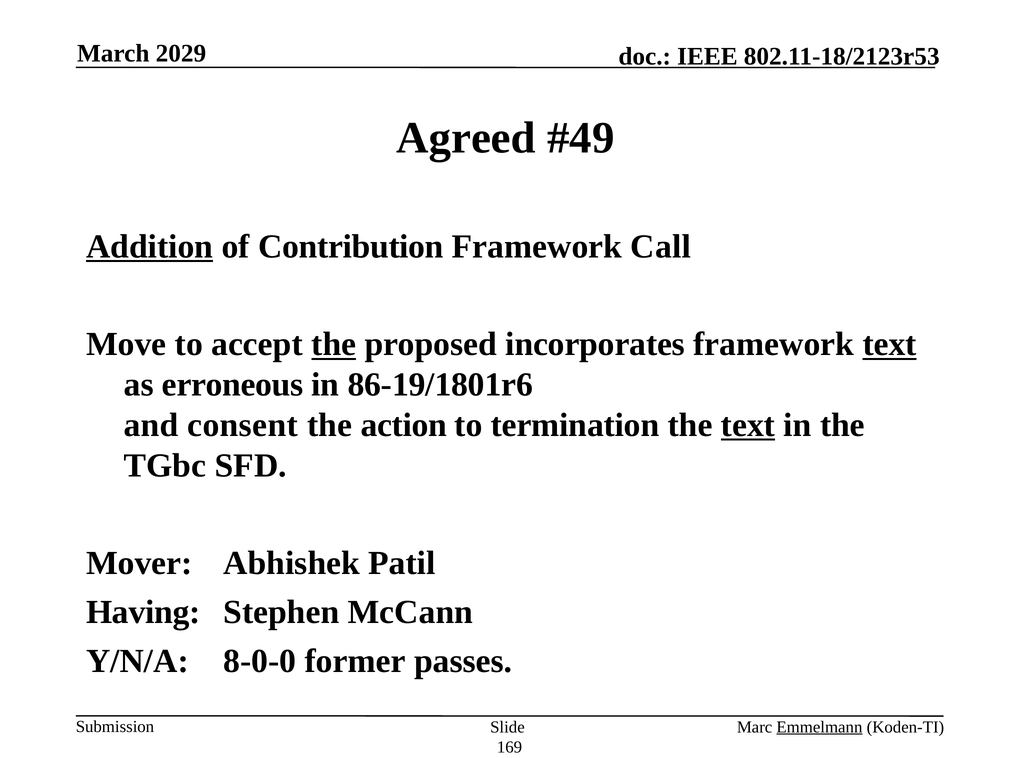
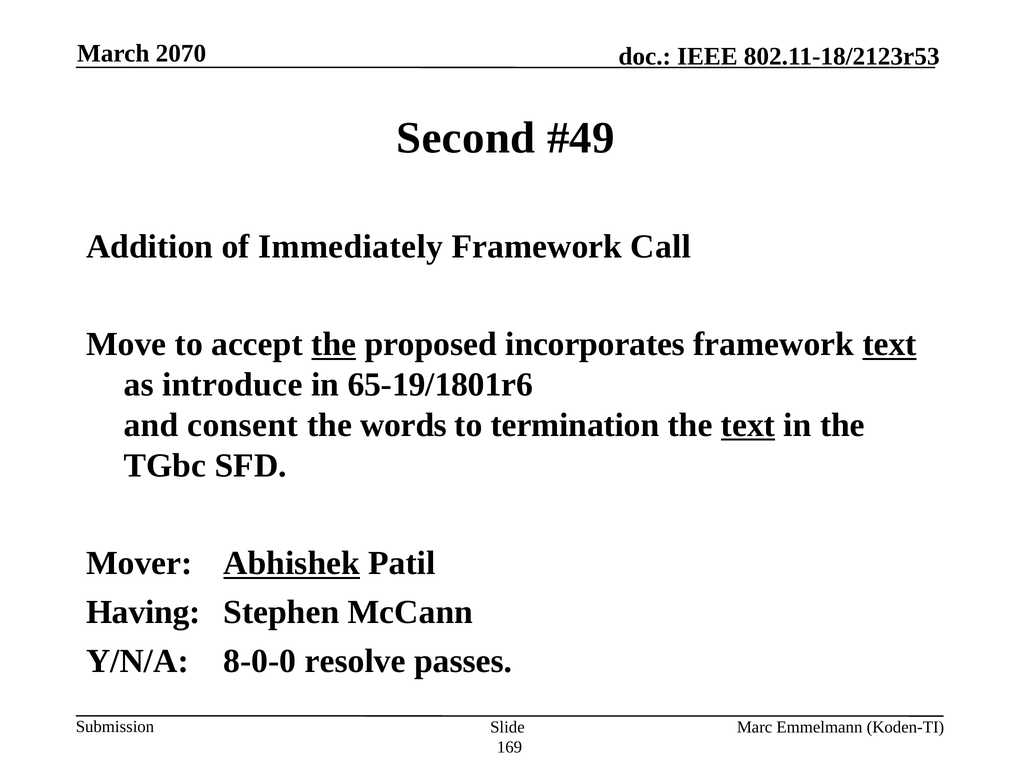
2029: 2029 -> 2070
Agreed: Agreed -> Second
Addition underline: present -> none
Contribution: Contribution -> Immediately
erroneous: erroneous -> introduce
86-19/1801r6: 86-19/1801r6 -> 65-19/1801r6
action: action -> words
Abhishek underline: none -> present
former: former -> resolve
Emmelmann underline: present -> none
